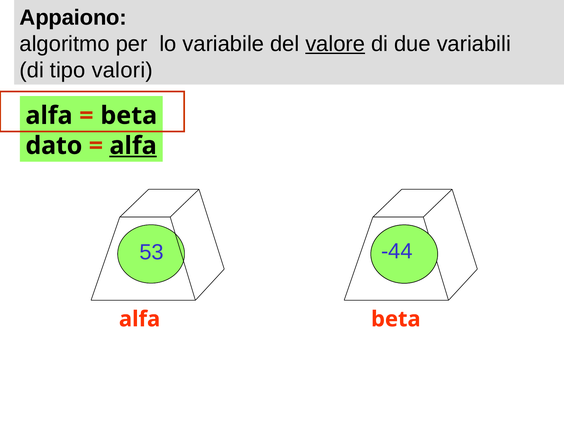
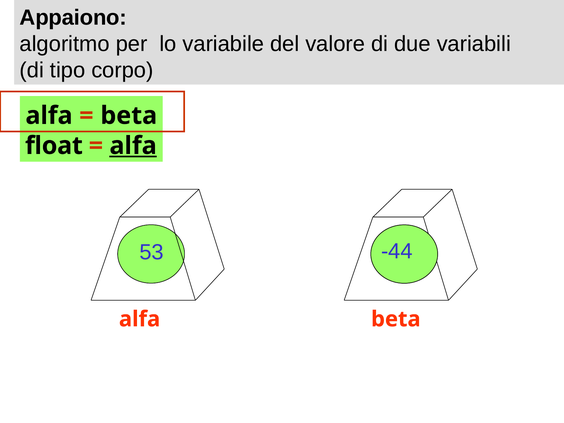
valore underline: present -> none
valori: valori -> corpo
dato: dato -> float
